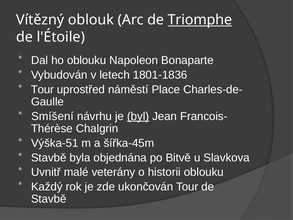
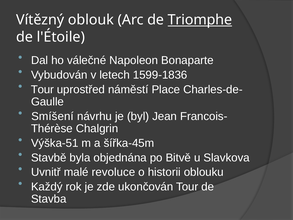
ho oblouku: oblouku -> válečné
1801-1836: 1801-1836 -> 1599-1836
byl underline: present -> none
veterány: veterány -> revoluce
Stavbě at (49, 199): Stavbě -> Stavba
